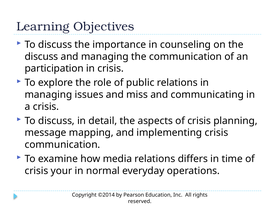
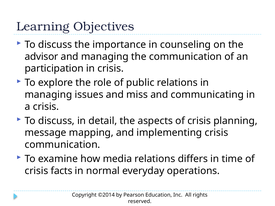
discuss at (41, 57): discuss -> advisor
your: your -> facts
